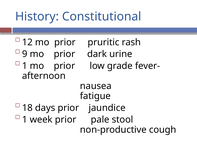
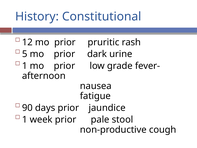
9: 9 -> 5
18: 18 -> 90
